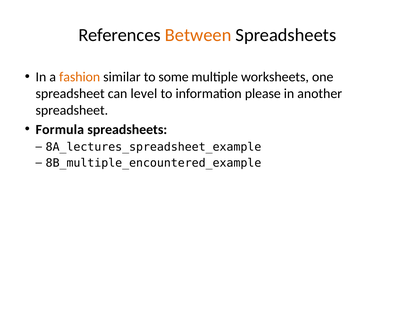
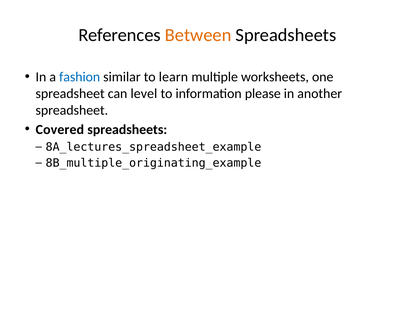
fashion colour: orange -> blue
some: some -> learn
Formula: Formula -> Covered
8B_multiple_encountered_example: 8B_multiple_encountered_example -> 8B_multiple_originating_example
